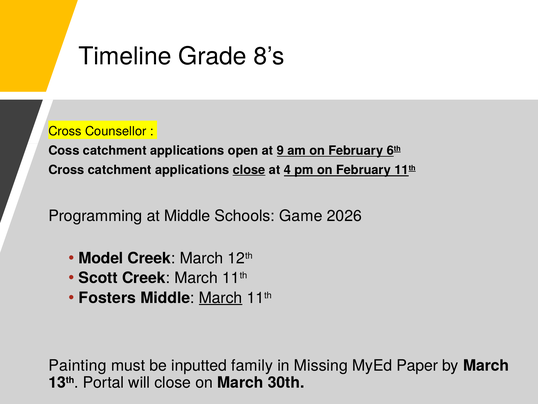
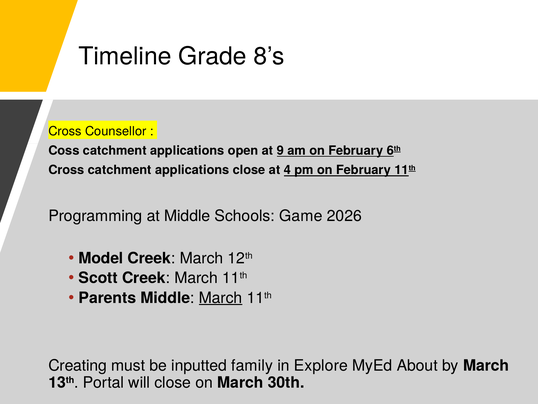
close at (249, 170) underline: present -> none
Fosters: Fosters -> Parents
Painting: Painting -> Creating
Missing: Missing -> Explore
Paper: Paper -> About
